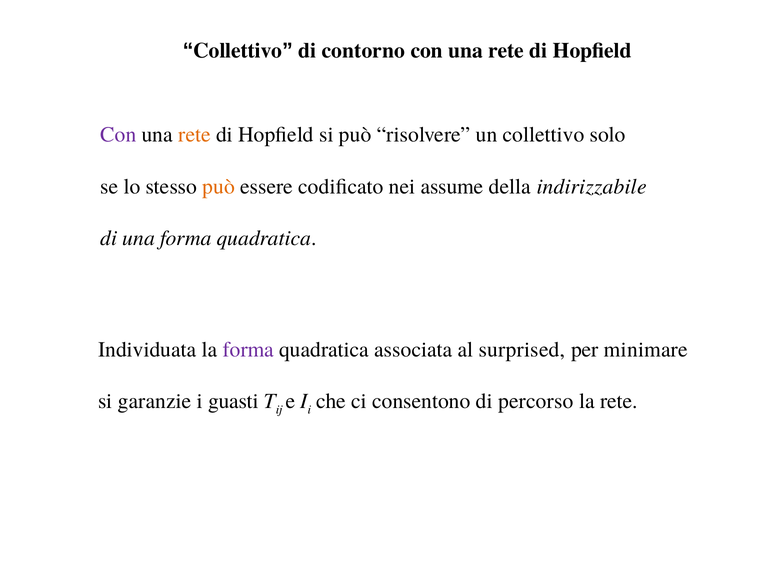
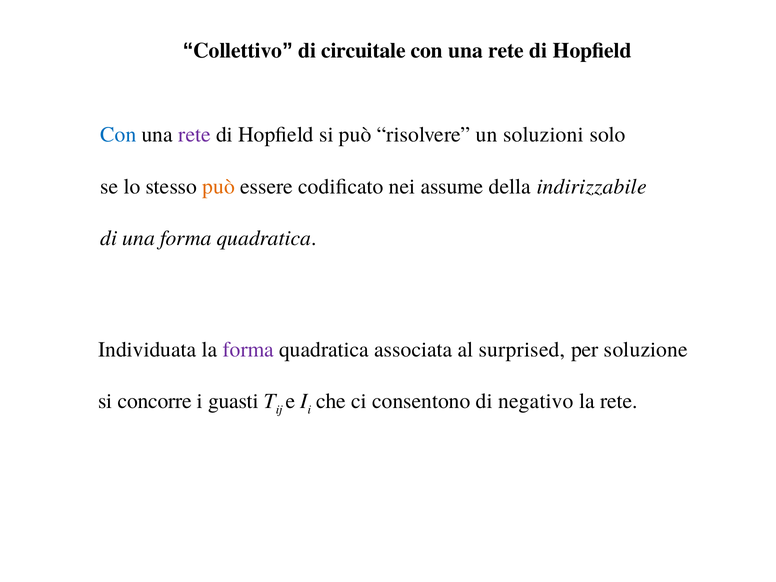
contorno: contorno -> circuitale
Con at (118, 135) colour: purple -> blue
rete at (195, 135) colour: orange -> purple
un collettivo: collettivo -> soluzioni
minimare: minimare -> soluzione
garanzie: garanzie -> concorre
percorso: percorso -> negativo
